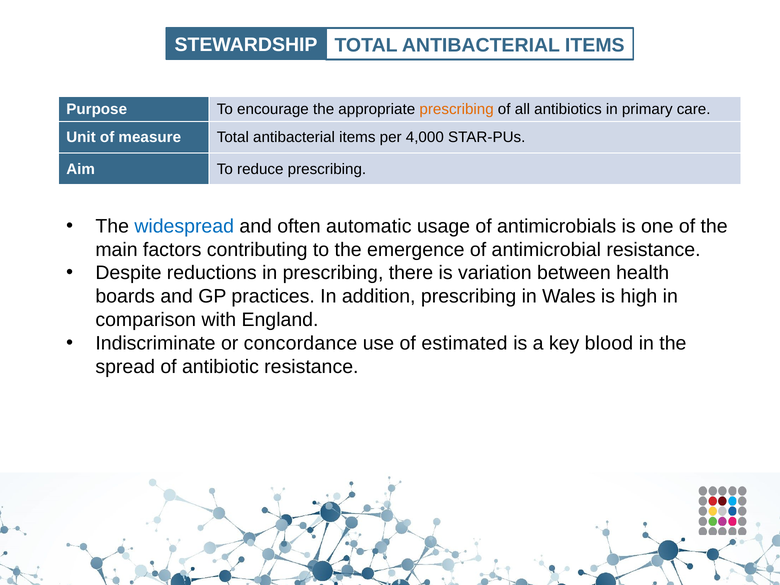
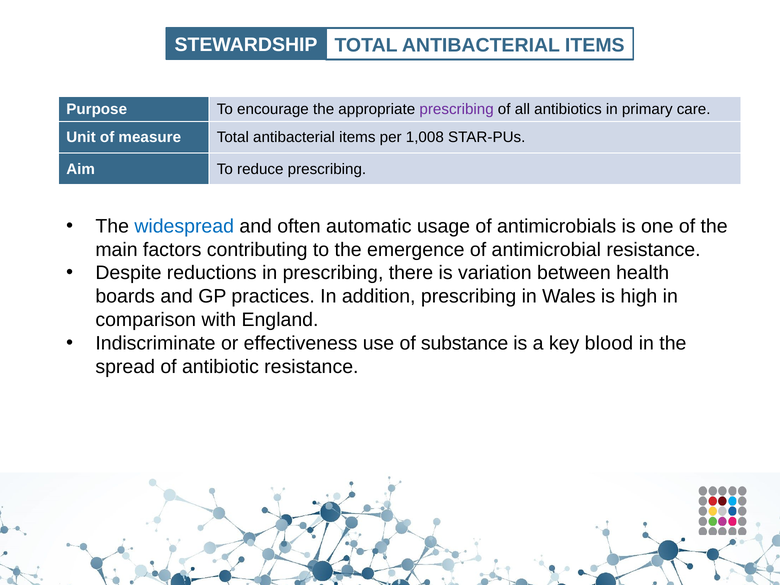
prescribing at (457, 109) colour: orange -> purple
4,000: 4,000 -> 1,008
concordance: concordance -> effectiveness
estimated: estimated -> substance
